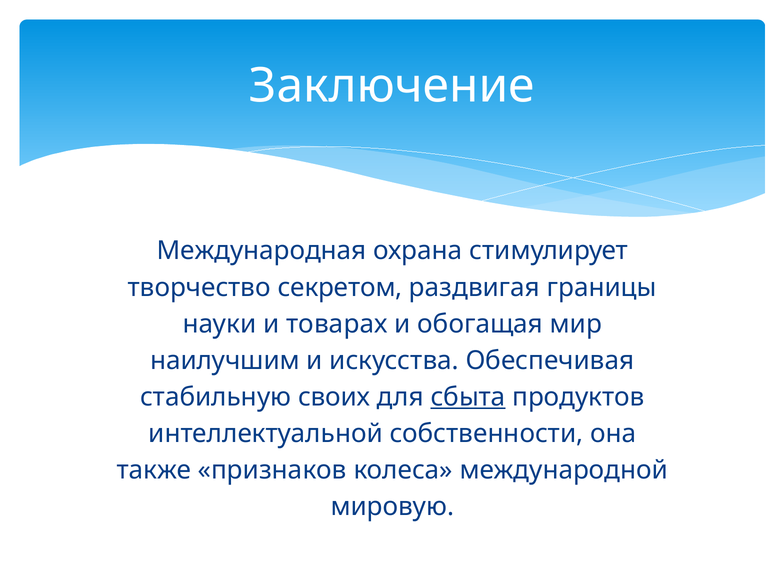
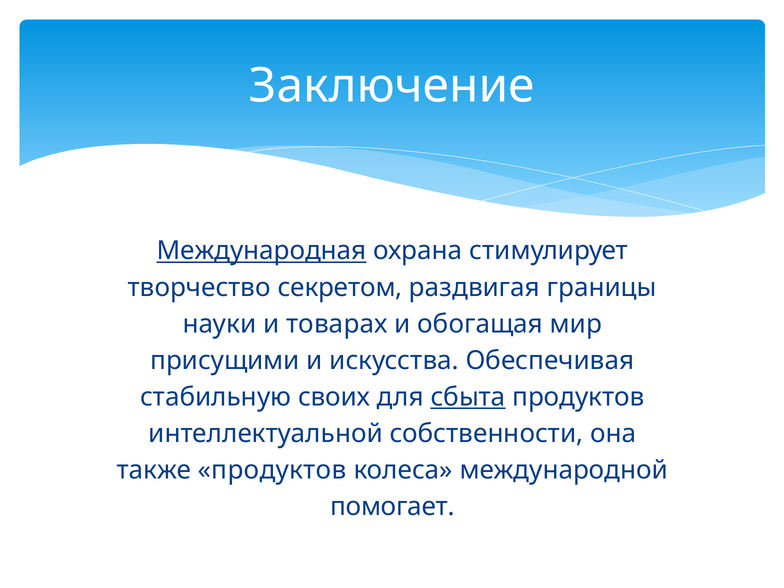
Международная underline: none -> present
наилучшим: наилучшим -> присущими
также признаков: признаков -> продуктов
мировую: мировую -> помогает
